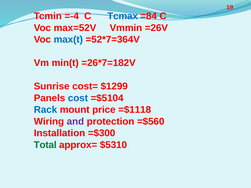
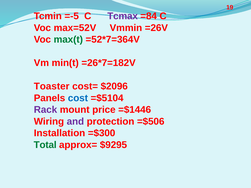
=-4: =-4 -> =-5
Tcmax colour: blue -> purple
max(t colour: blue -> green
Sunrise: Sunrise -> Toaster
$1299: $1299 -> $2096
Rack colour: blue -> purple
=$1118: =$1118 -> =$1446
=$560: =$560 -> =$506
$5310: $5310 -> $9295
